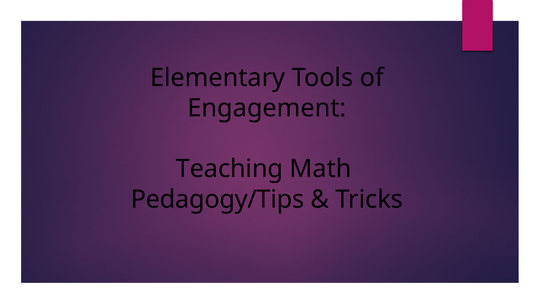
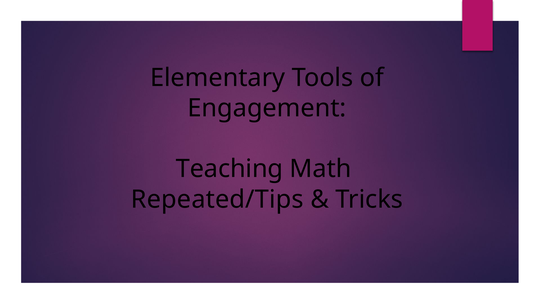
Pedagogy/Tips: Pedagogy/Tips -> Repeated/Tips
